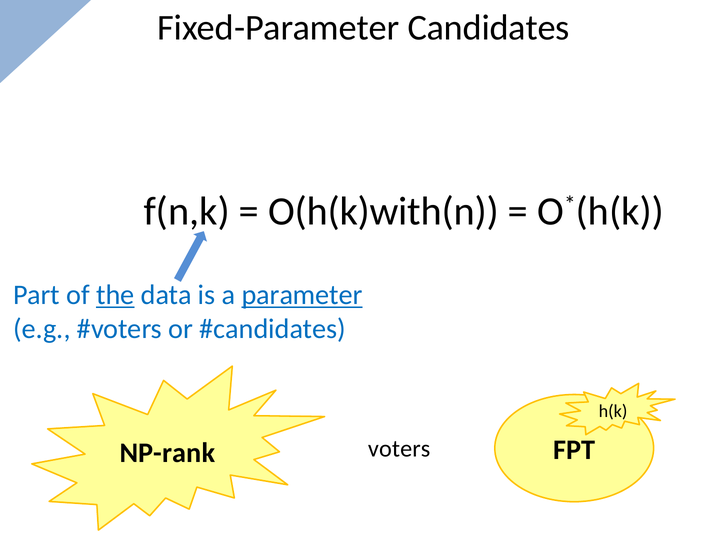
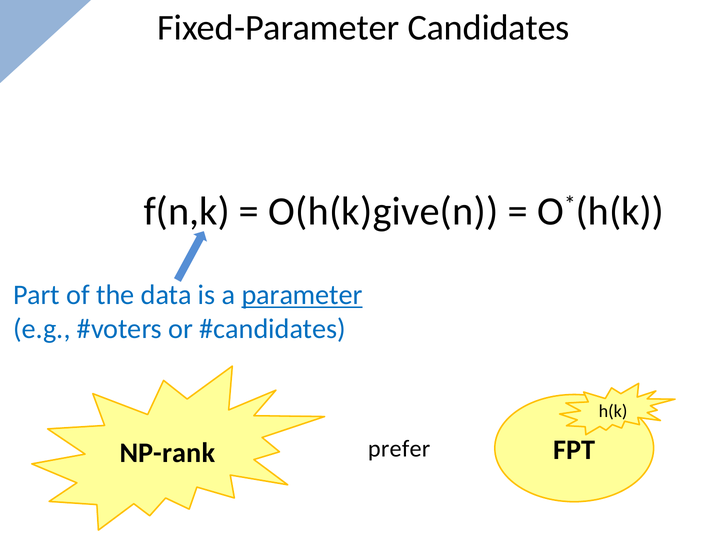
O(h(k)with(n: O(h(k)with(n -> O(h(k)give(n
the underline: present -> none
voters: voters -> prefer
